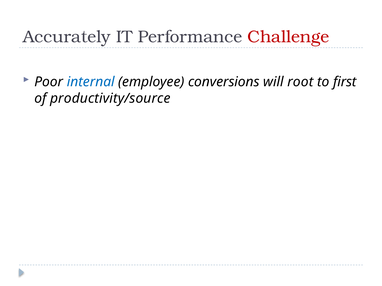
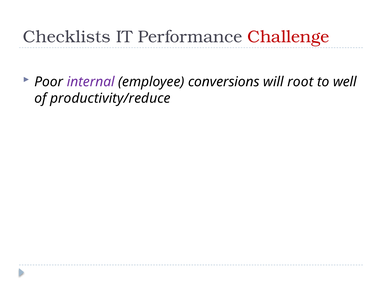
Accurately: Accurately -> Checklists
internal colour: blue -> purple
first: first -> well
productivity/source: productivity/source -> productivity/reduce
